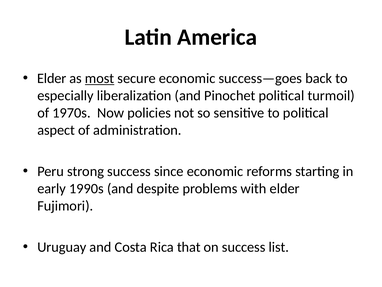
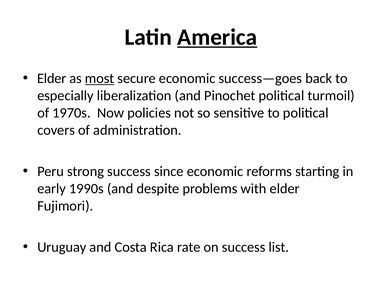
America underline: none -> present
aspect: aspect -> covers
that: that -> rate
